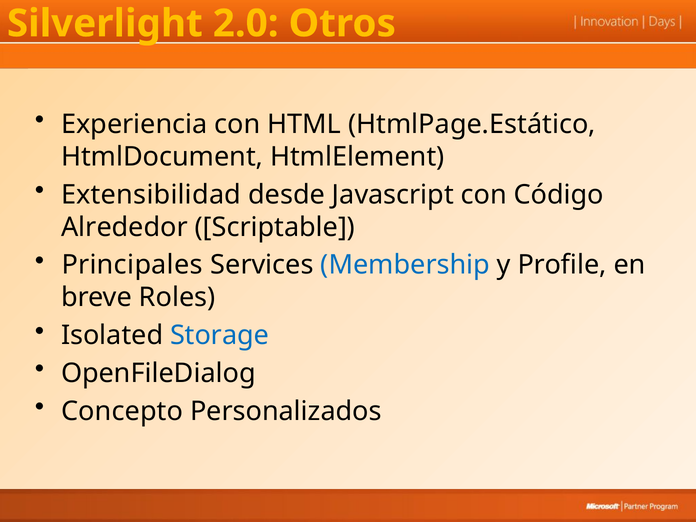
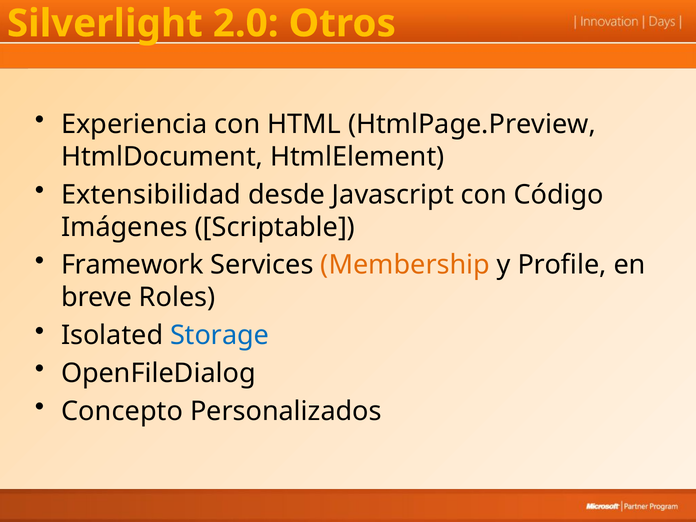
HtmlPage.Estático: HtmlPage.Estático -> HtmlPage.Preview
Alrededor: Alrededor -> Imágenes
Principales: Principales -> Framework
Membership colour: blue -> orange
